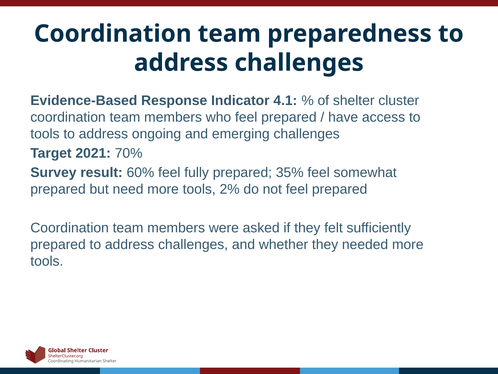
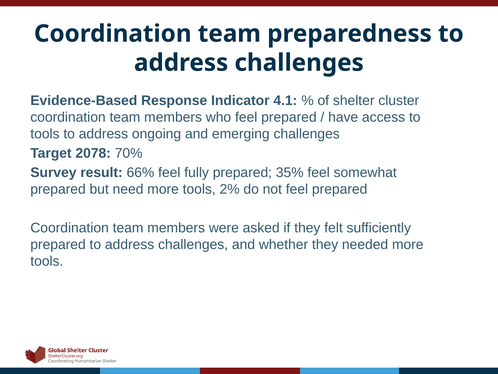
2021: 2021 -> 2078
60%: 60% -> 66%
